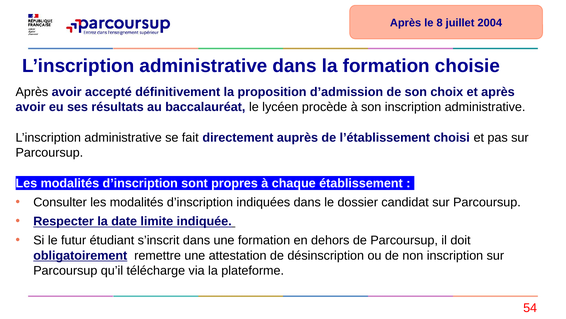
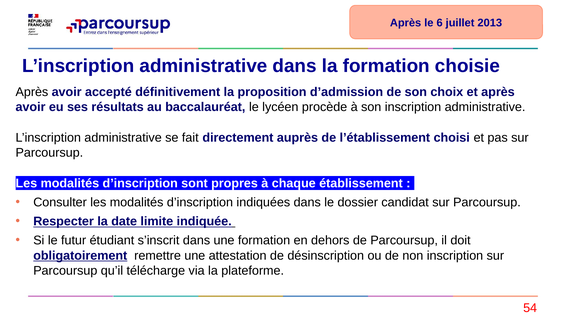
8: 8 -> 6
2004: 2004 -> 2013
